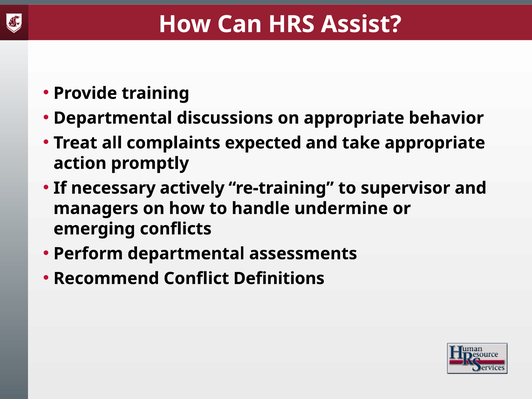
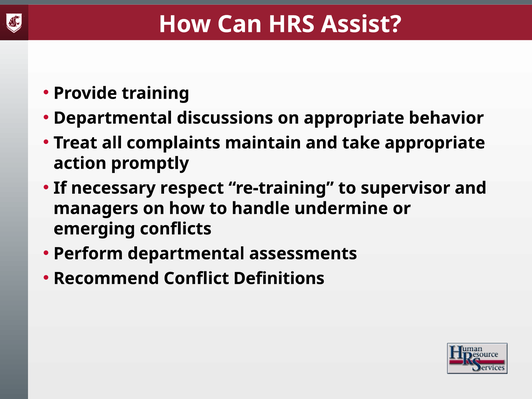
expected: expected -> maintain
actively: actively -> respect
